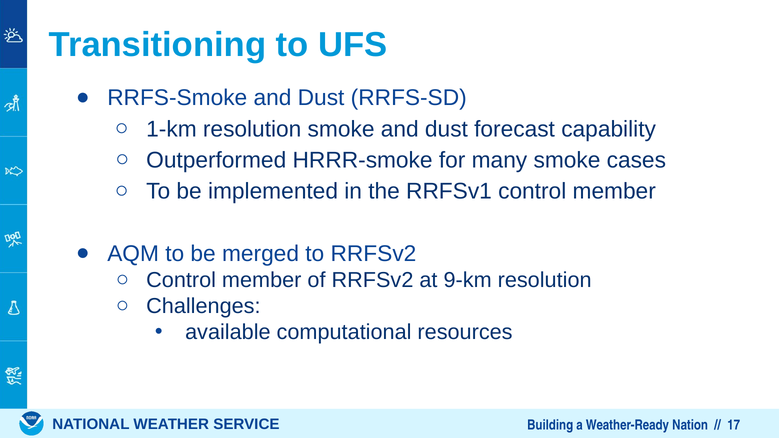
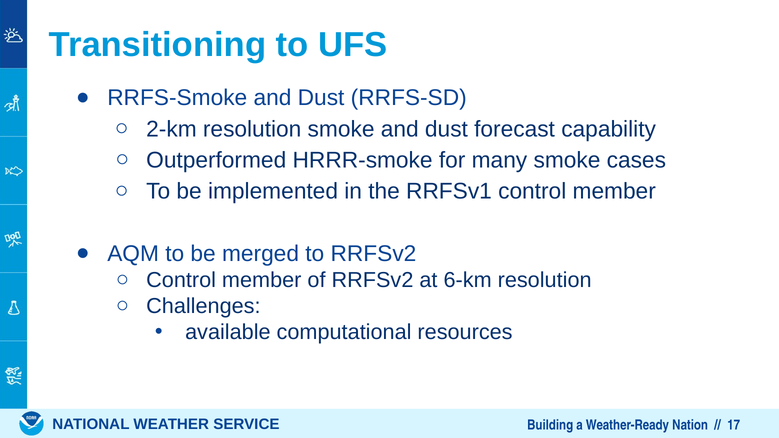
1-km: 1-km -> 2-km
9-km: 9-km -> 6-km
